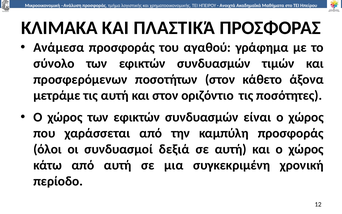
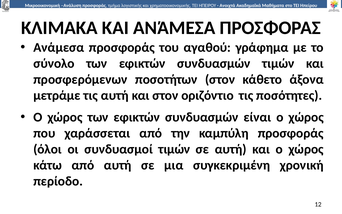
ΚΑΙ ΠΛΑΣΤΙΚΆ: ΠΛΑΣΤΙΚΆ -> ΑΝΆΜΕΣΑ
συνδυασµοί δεξιά: δεξιά -> τιµών
